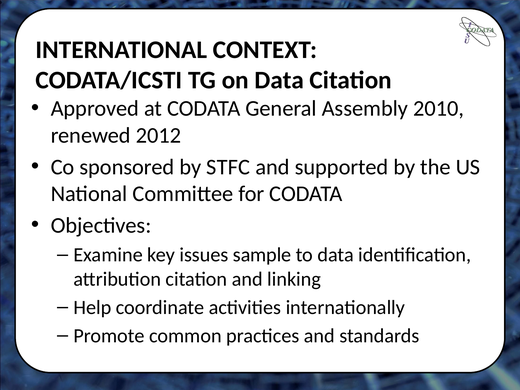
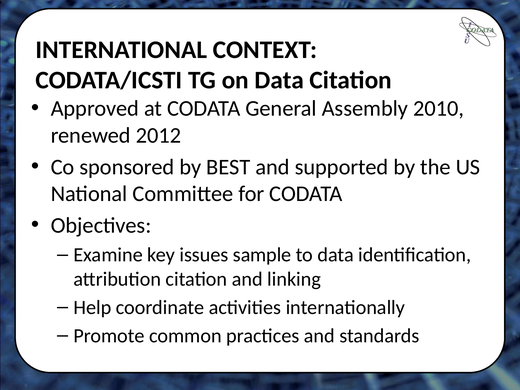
STFC: STFC -> BEST
